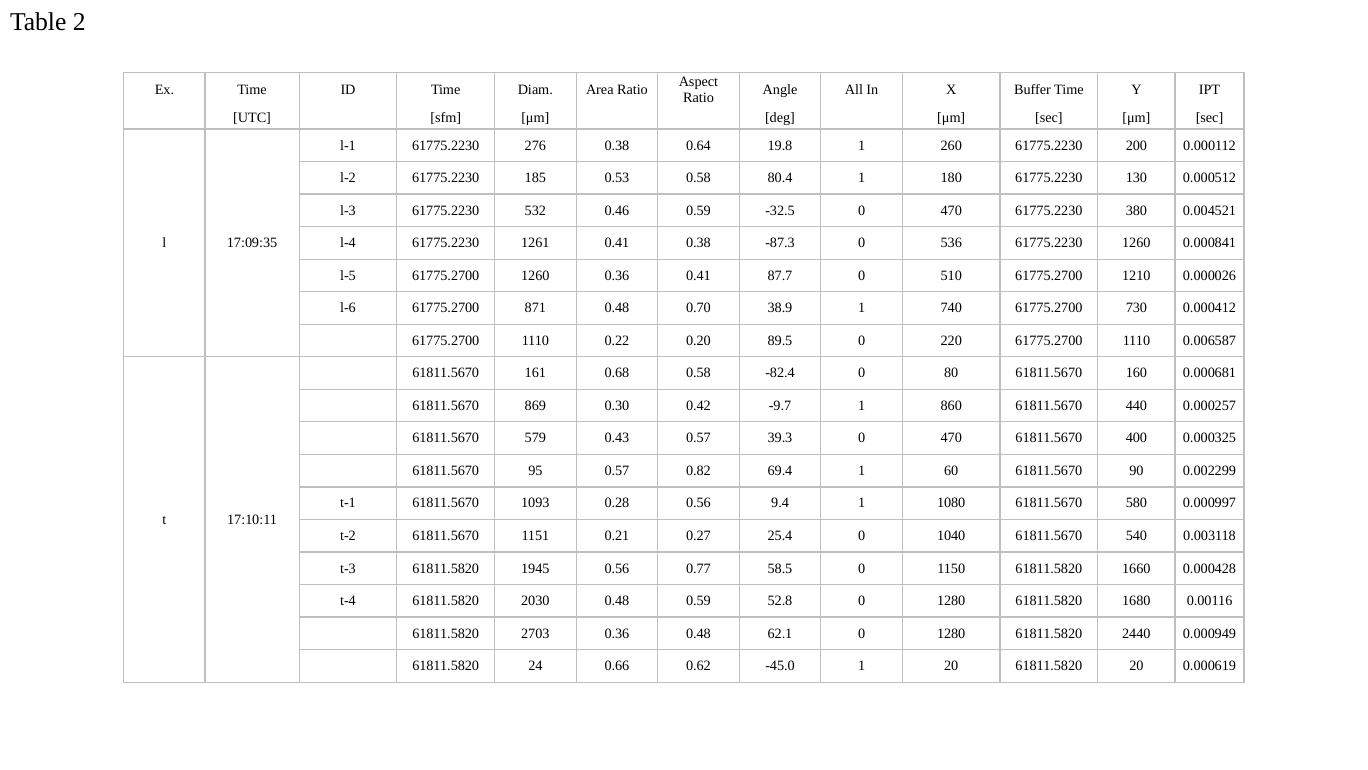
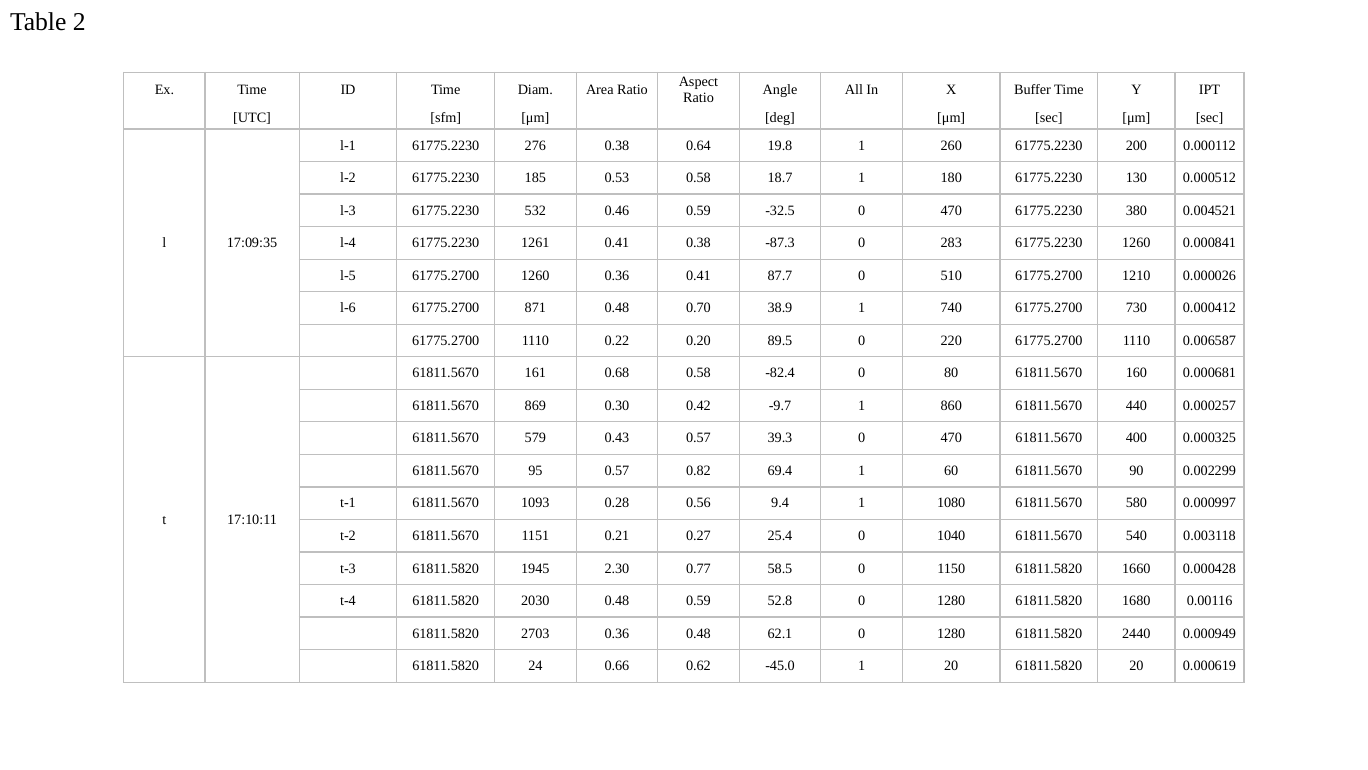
80.4: 80.4 -> 18.7
536: 536 -> 283
1945 0.56: 0.56 -> 2.30
